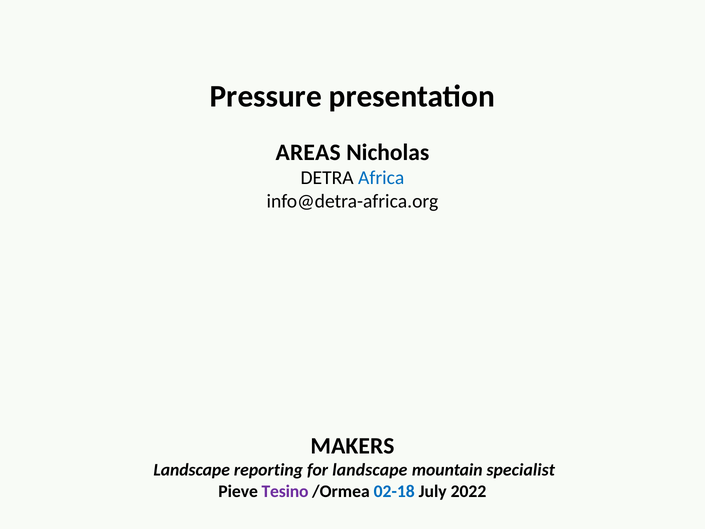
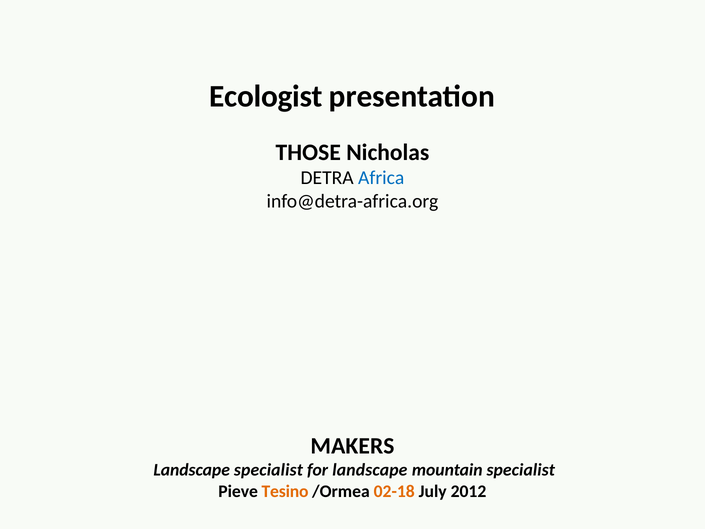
Pressure: Pressure -> Ecologist
AREAS: AREAS -> THOSE
Landscape reporting: reporting -> specialist
Tesino colour: purple -> orange
02-18 colour: blue -> orange
2022: 2022 -> 2012
